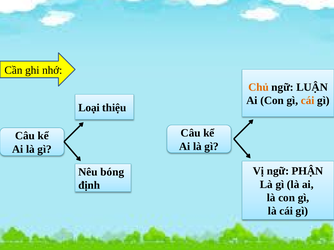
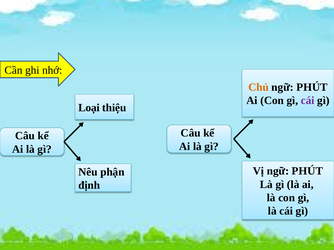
LUẬN at (312, 87): LUẬN -> PHÚT
cái at (308, 101) colour: orange -> purple
Vị ngữ PHẬN: PHẬN -> PHÚT
bóng: bóng -> phận
